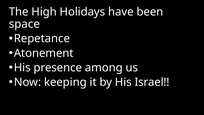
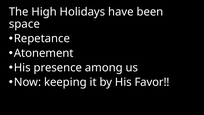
Israel: Israel -> Favor
